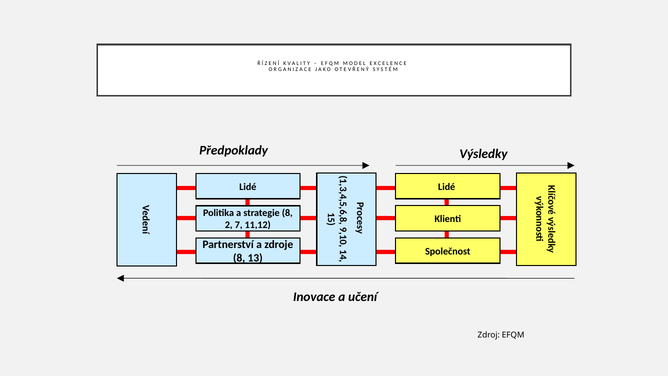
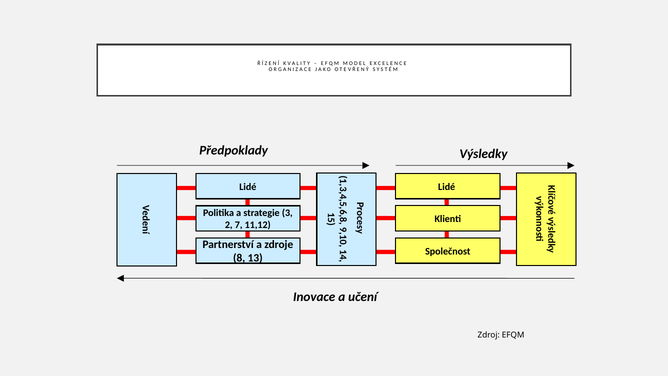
strategie 8: 8 -> 3
